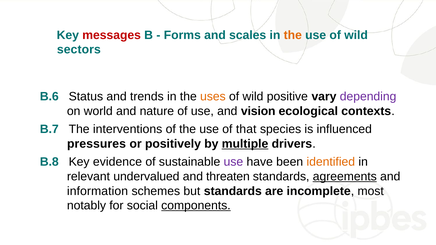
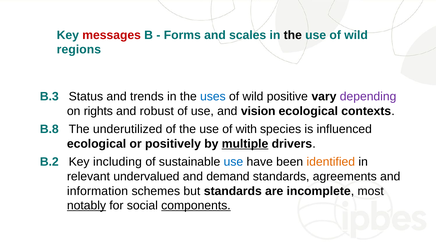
the at (293, 35) colour: orange -> black
sectors: sectors -> regions
B.6: B.6 -> B.3
uses colour: orange -> blue
world: world -> rights
nature: nature -> robust
B.7: B.7 -> B.8
interventions: interventions -> underutilized
that: that -> with
pressures at (96, 144): pressures -> ecological
B.8: B.8 -> B.2
evidence: evidence -> including
use at (233, 162) colour: purple -> blue
threaten: threaten -> demand
agreements underline: present -> none
notably underline: none -> present
